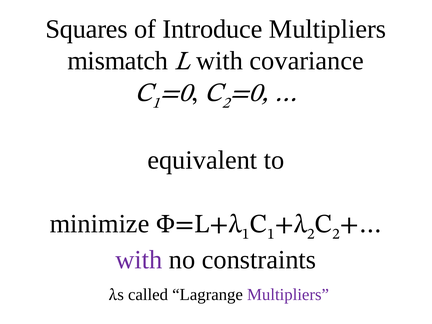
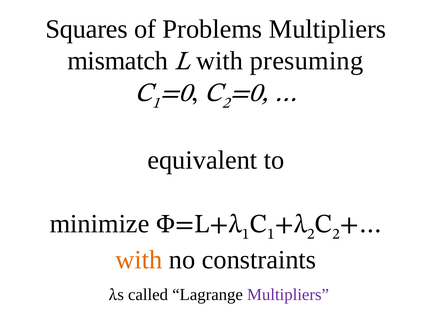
Introduce: Introduce -> Problems
covariance: covariance -> presuming
with at (139, 260) colour: purple -> orange
